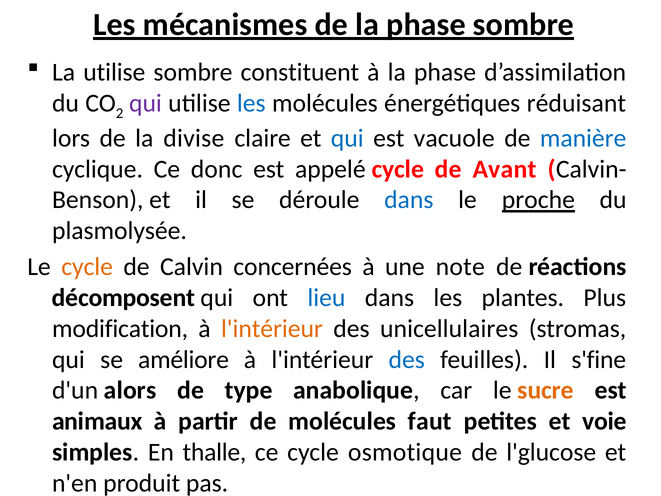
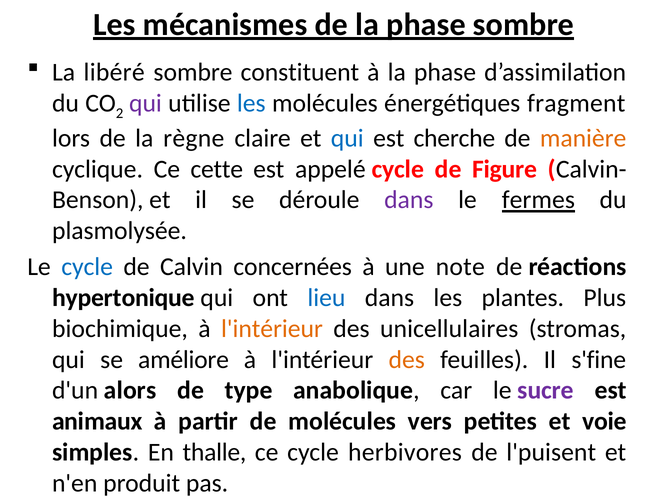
La utilise: utilise -> libéré
réduisant: réduisant -> fragment
divise: divise -> règne
vacuole: vacuole -> cherche
manière colour: blue -> orange
donc: donc -> cette
Avant: Avant -> Figure
dans at (409, 200) colour: blue -> purple
proche: proche -> fermes
cycle at (87, 267) colour: orange -> blue
décomposent: décomposent -> hypertonique
modification: modification -> biochimique
des at (407, 359) colour: blue -> orange
sucre colour: orange -> purple
faut: faut -> vers
osmotique: osmotique -> herbivores
l'glucose: l'glucose -> l'puisent
